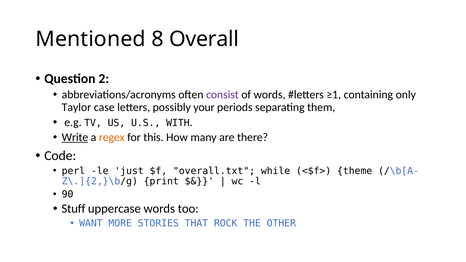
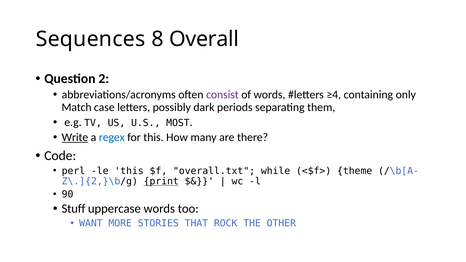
Mentioned: Mentioned -> Sequences
≥1: ≥1 -> ≥4
Taylor: Taylor -> Match
your: your -> dark
WITH: WITH -> MOST
regex colour: orange -> blue
le just: just -> this
print underline: none -> present
